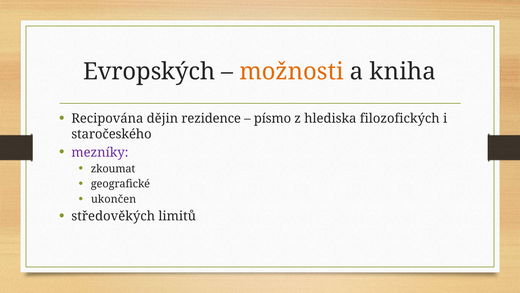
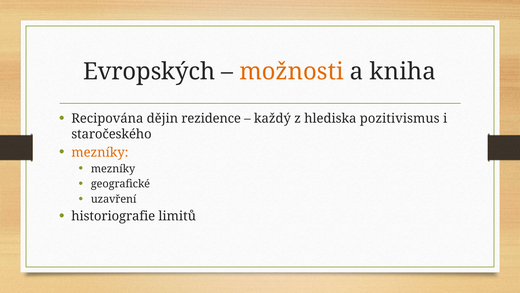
písmo: písmo -> každý
filozofických: filozofických -> pozitivismus
mezníky at (100, 152) colour: purple -> orange
zkoumat at (113, 168): zkoumat -> mezníky
ukončen: ukončen -> uzavření
středověkých: středověkých -> historiografie
